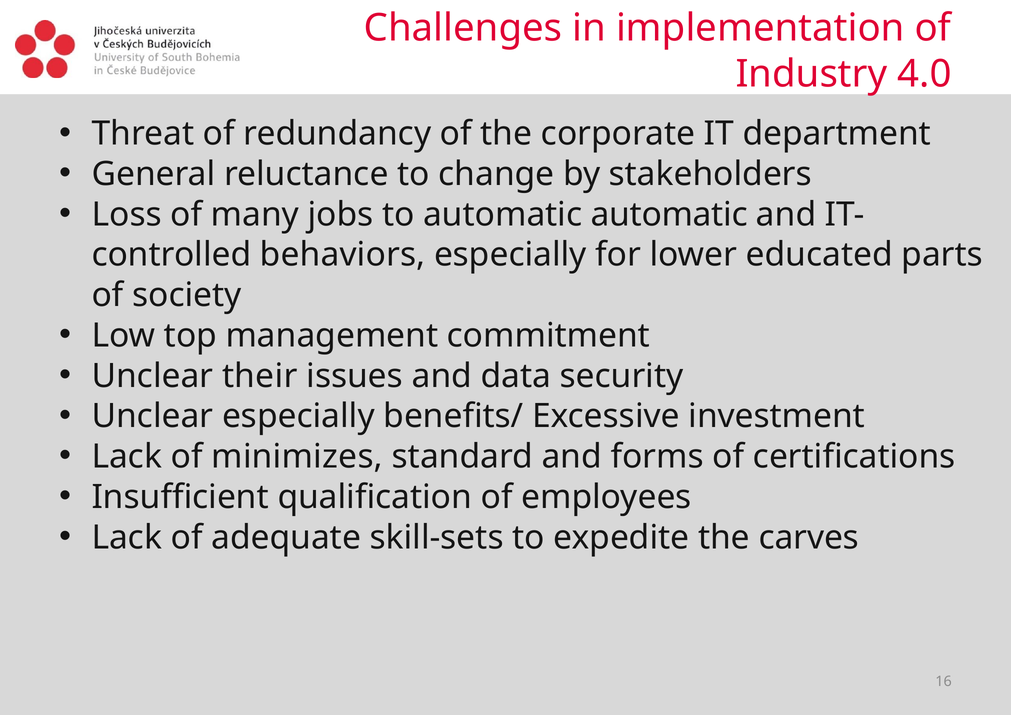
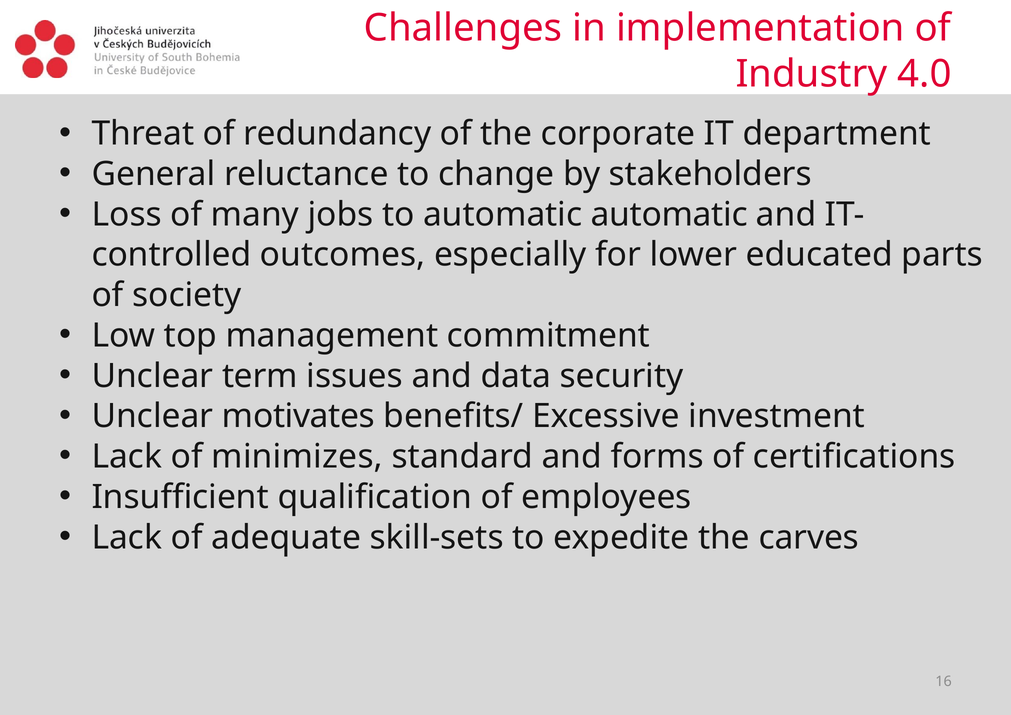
behaviors: behaviors -> outcomes
their: their -> term
Unclear especially: especially -> motivates
